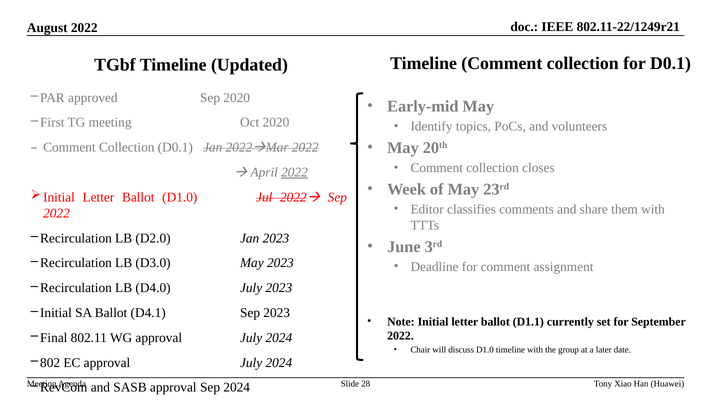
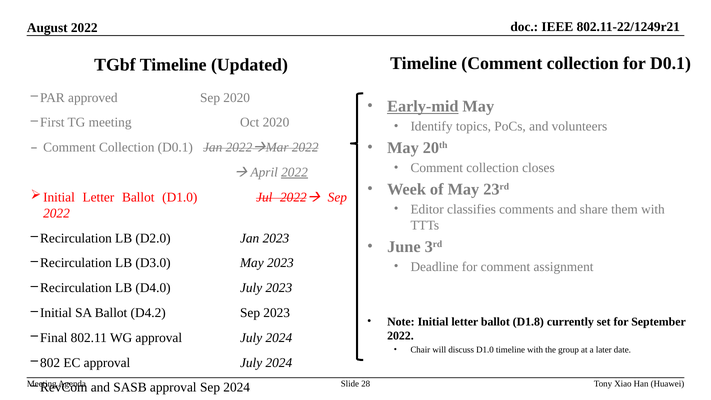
Early-mid underline: none -> present
D4.1: D4.1 -> D4.2
D1.1: D1.1 -> D1.8
